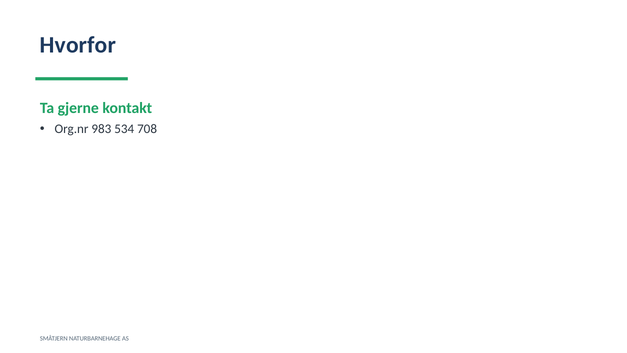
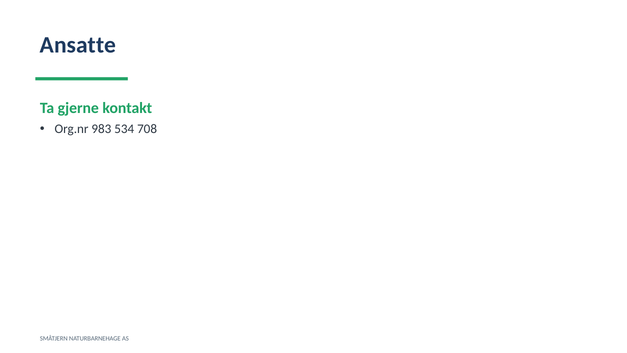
Hvorfor: Hvorfor -> Ansatte
